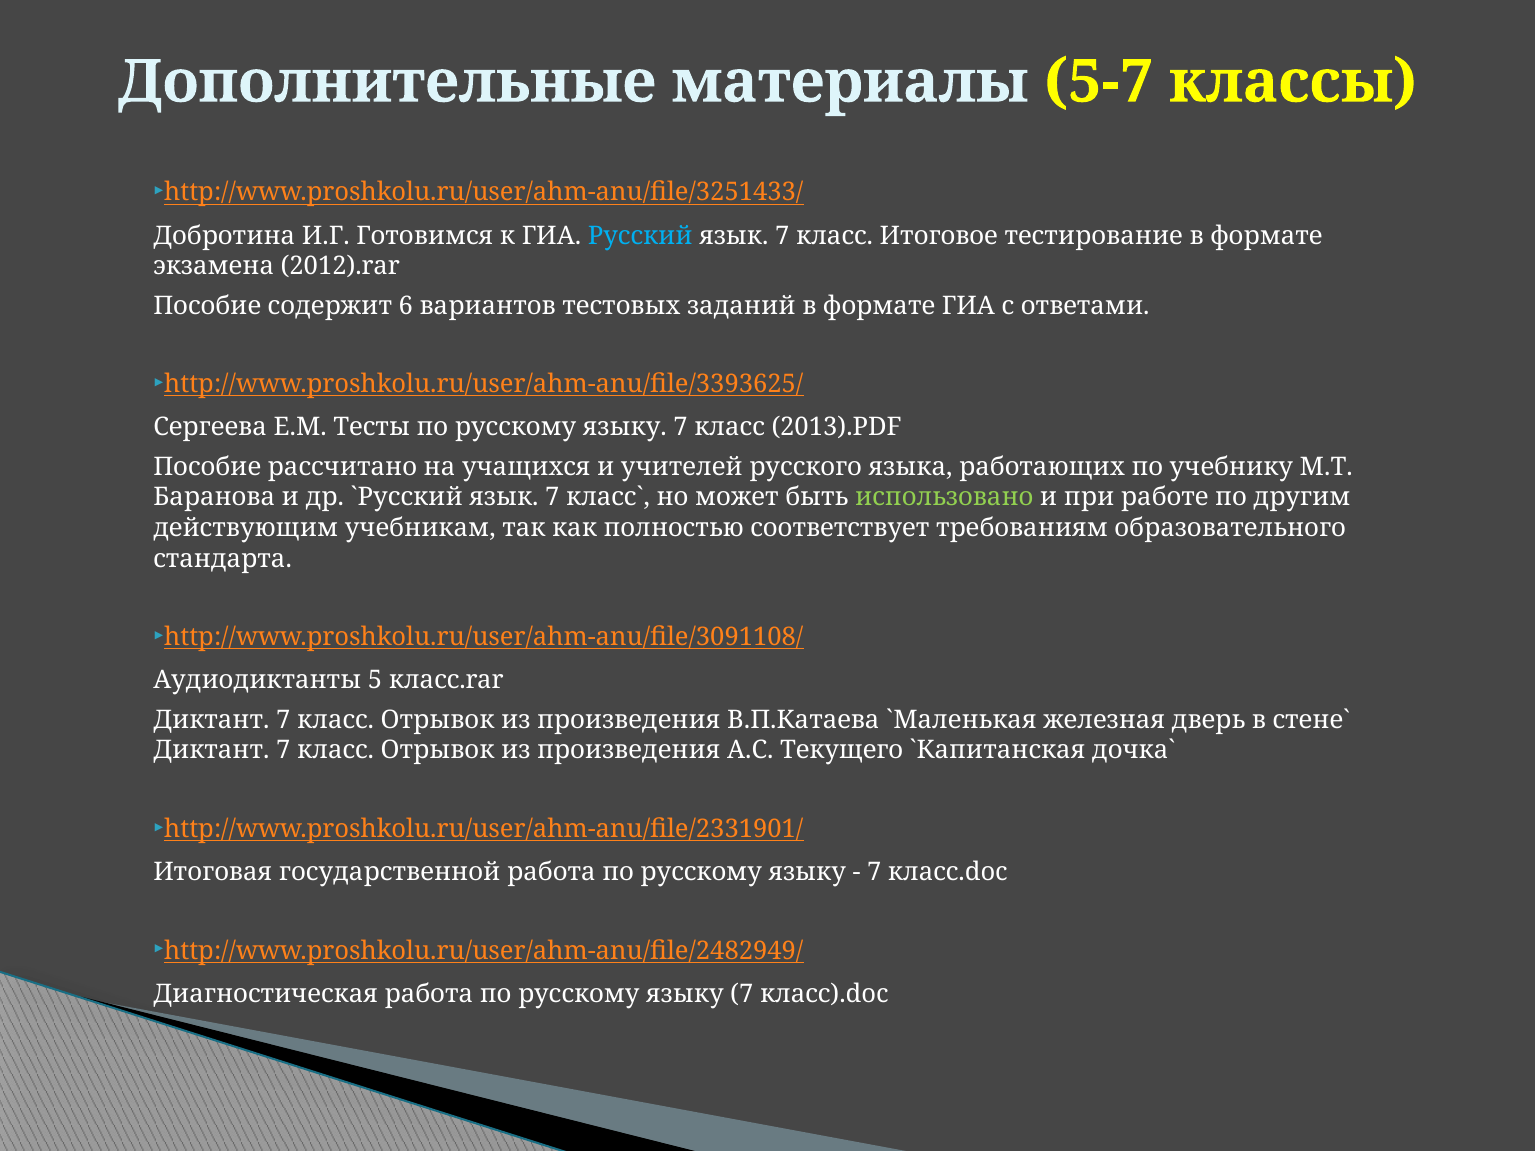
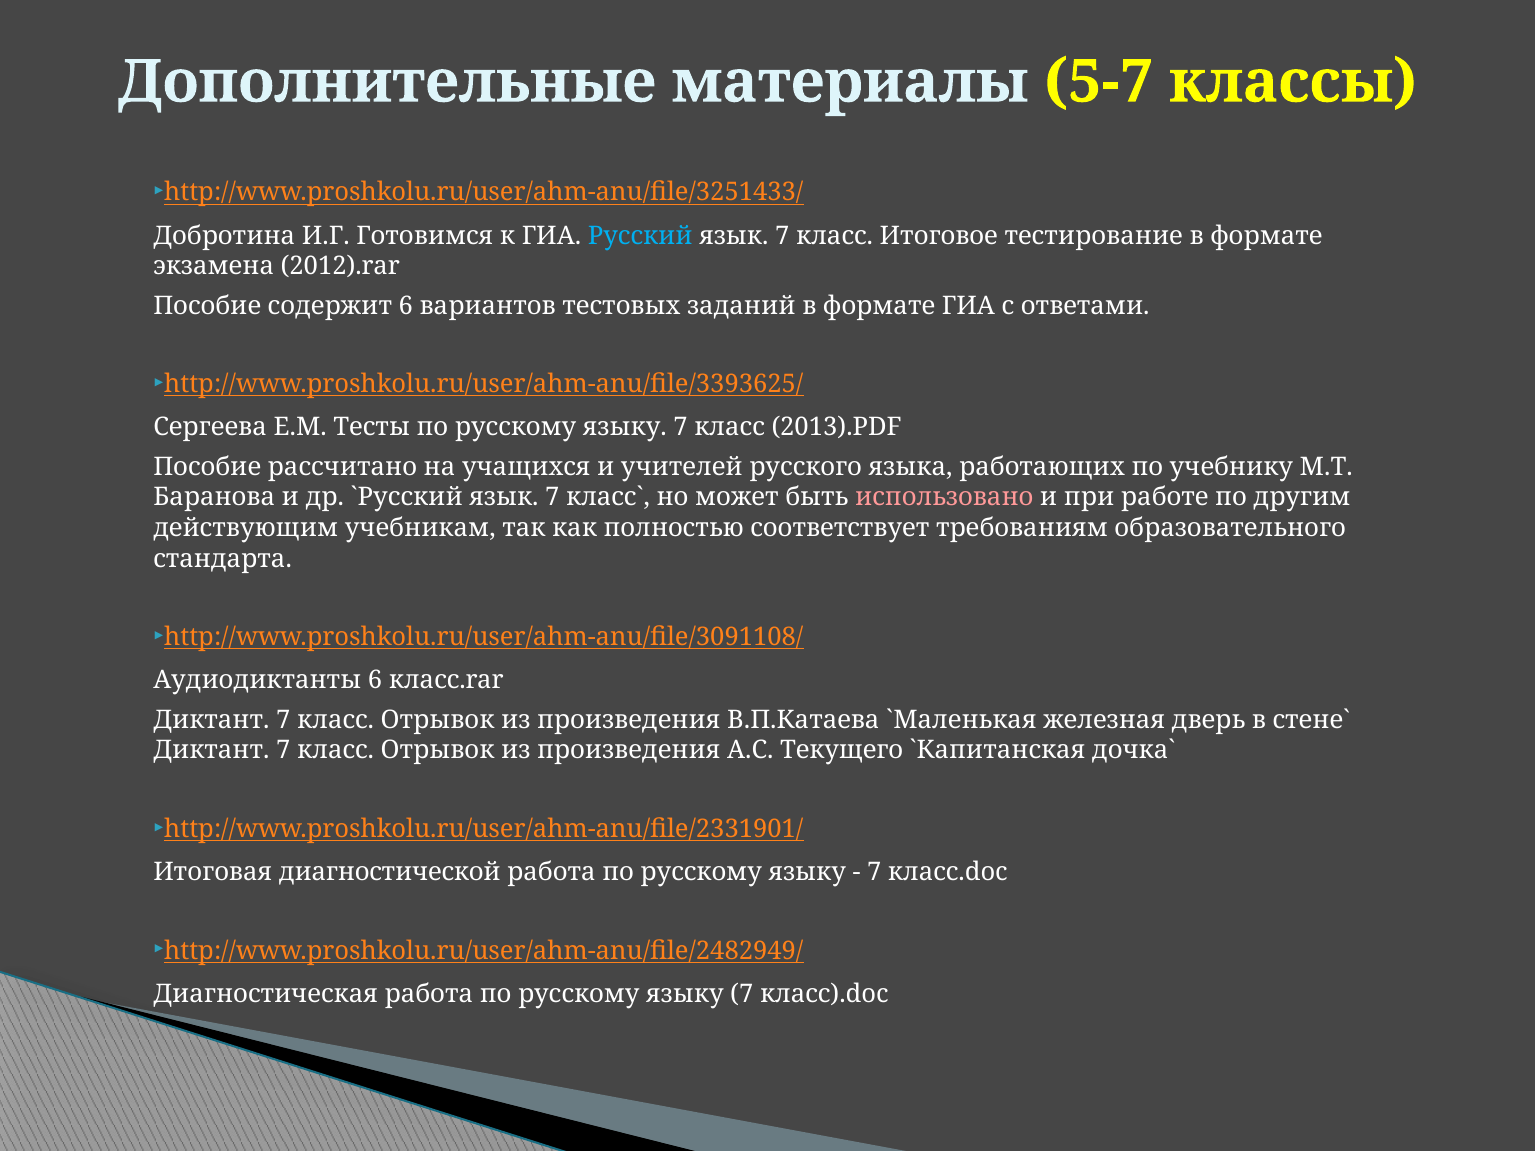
использовано colour: light green -> pink
Аудиодиктанты 5: 5 -> 6
государственной: государственной -> диагностической
